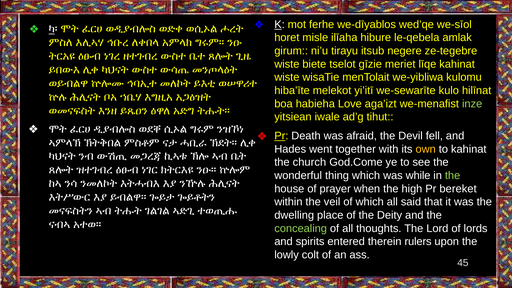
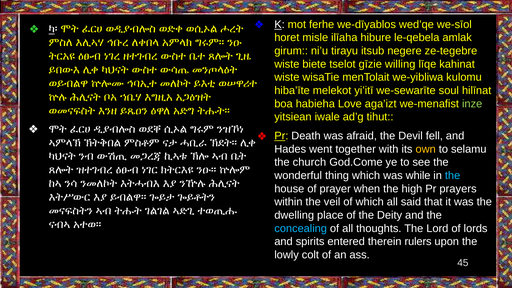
meriet: meriet -> willing
kulo: kulo -> soul
to kahinat: kahinat -> selamu
the at (453, 176) colour: light green -> light blue
bereket: bereket -> prayers
concealing colour: light green -> light blue
